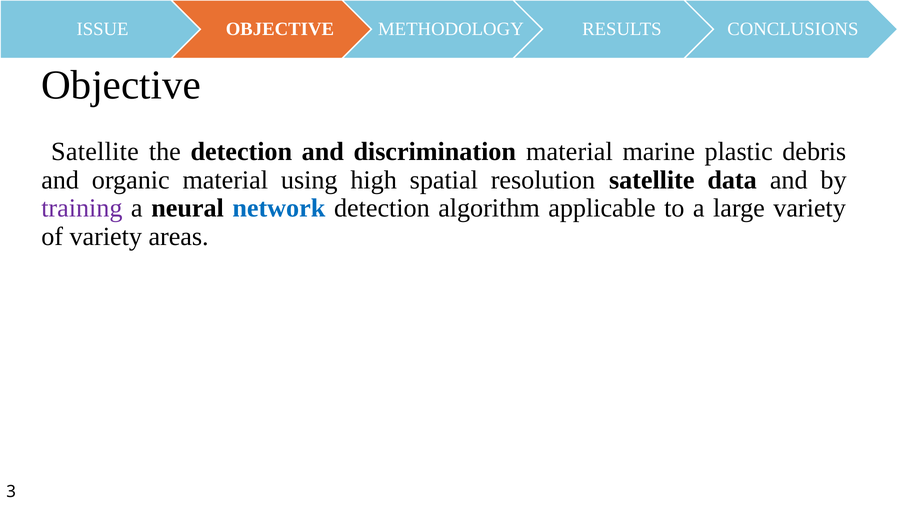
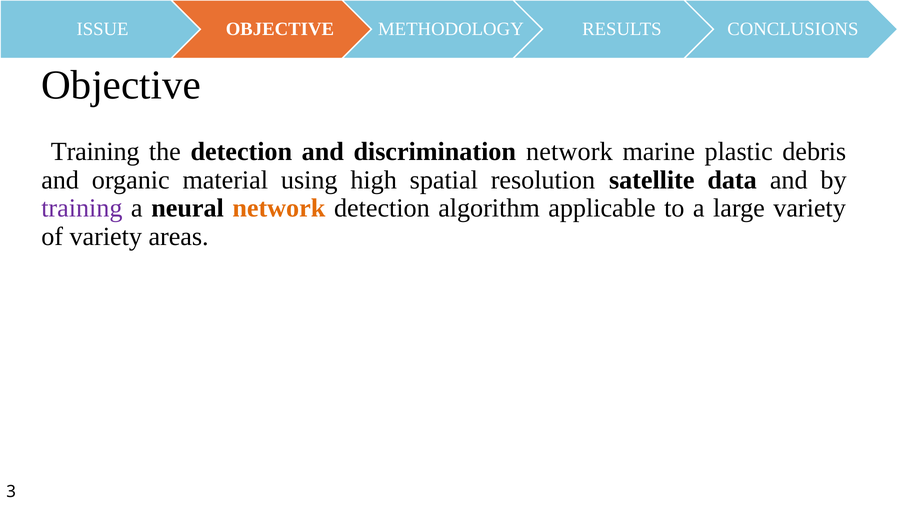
Satellite at (95, 152): Satellite -> Training
discrimination material: material -> network
network at (279, 208) colour: blue -> orange
